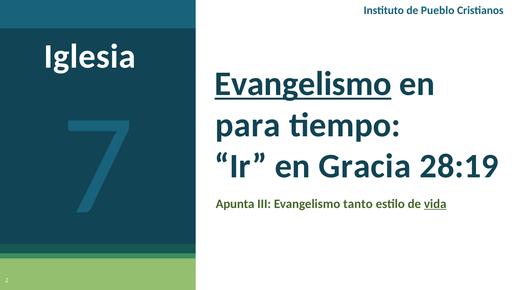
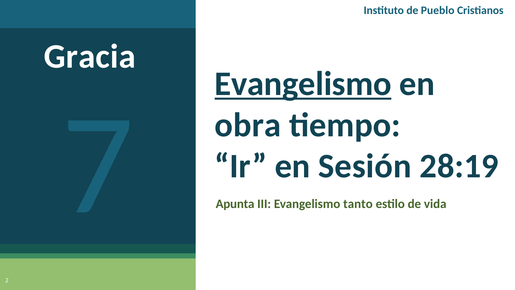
Iglesia: Iglesia -> Gracia
para: para -> obra
Gracia: Gracia -> Sesión
vida underline: present -> none
